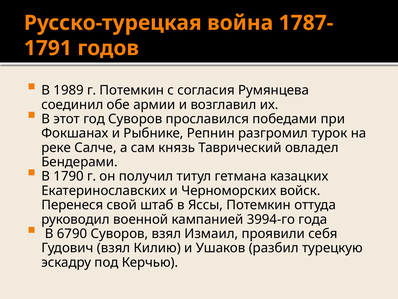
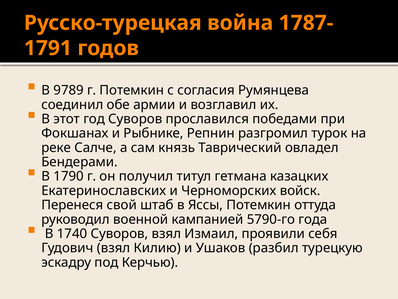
1989: 1989 -> 9789
3994-го: 3994-го -> 5790-го
6790: 6790 -> 1740
